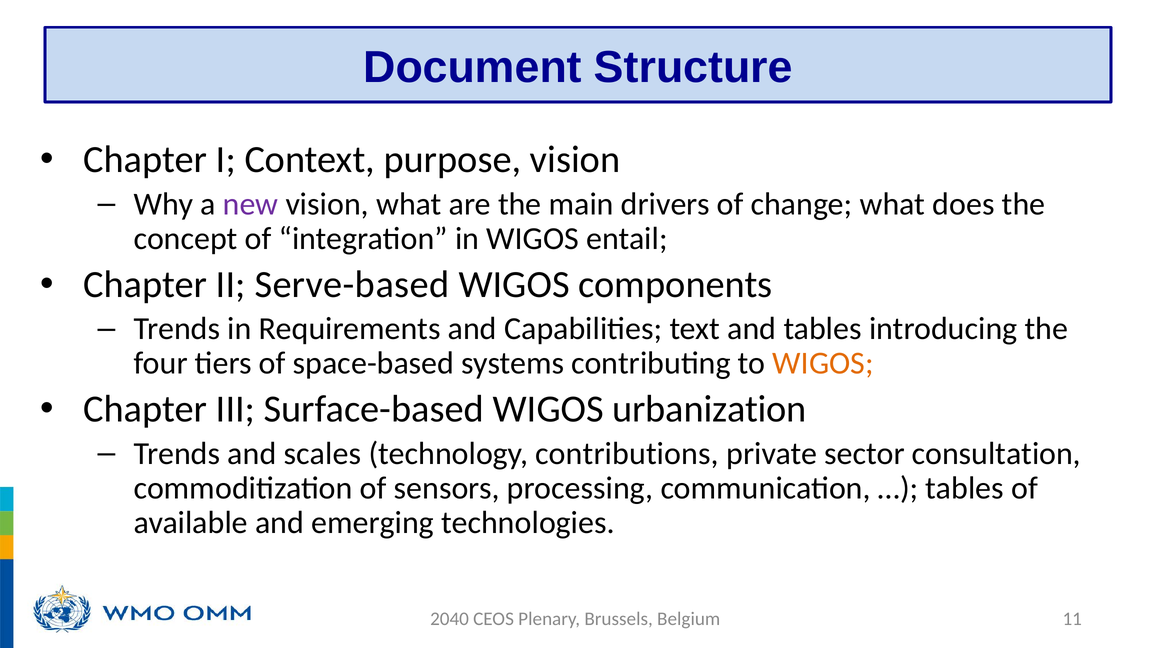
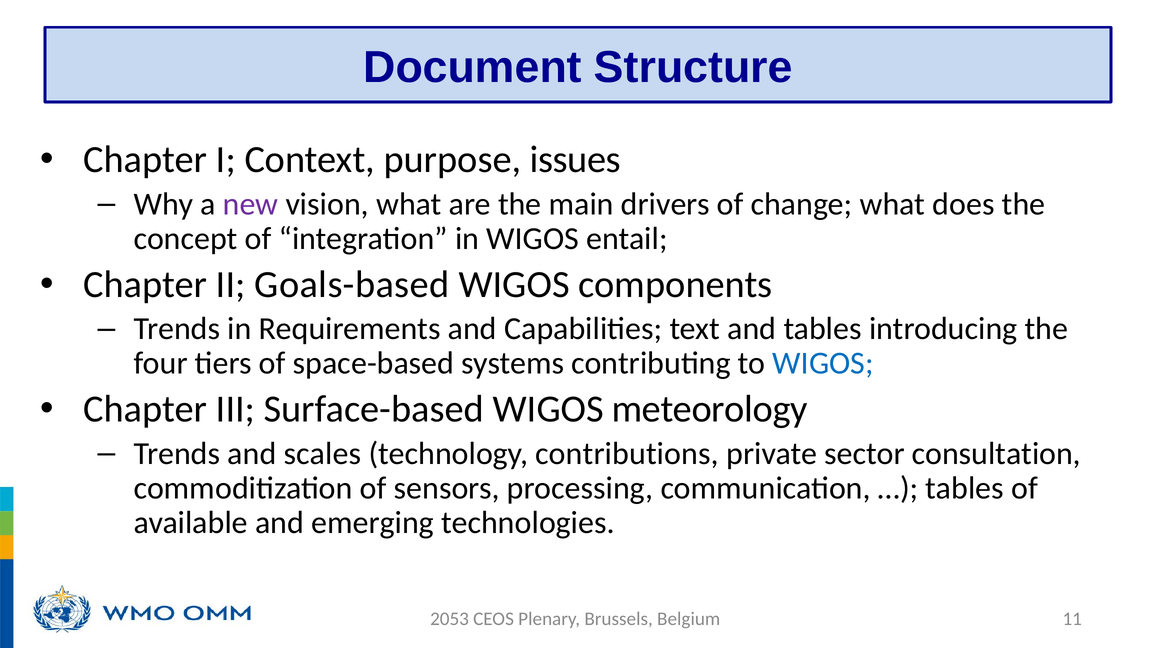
purpose vision: vision -> issues
Serve-based: Serve-based -> Goals-based
WIGOS at (823, 363) colour: orange -> blue
urbanization: urbanization -> meteorology
2040: 2040 -> 2053
